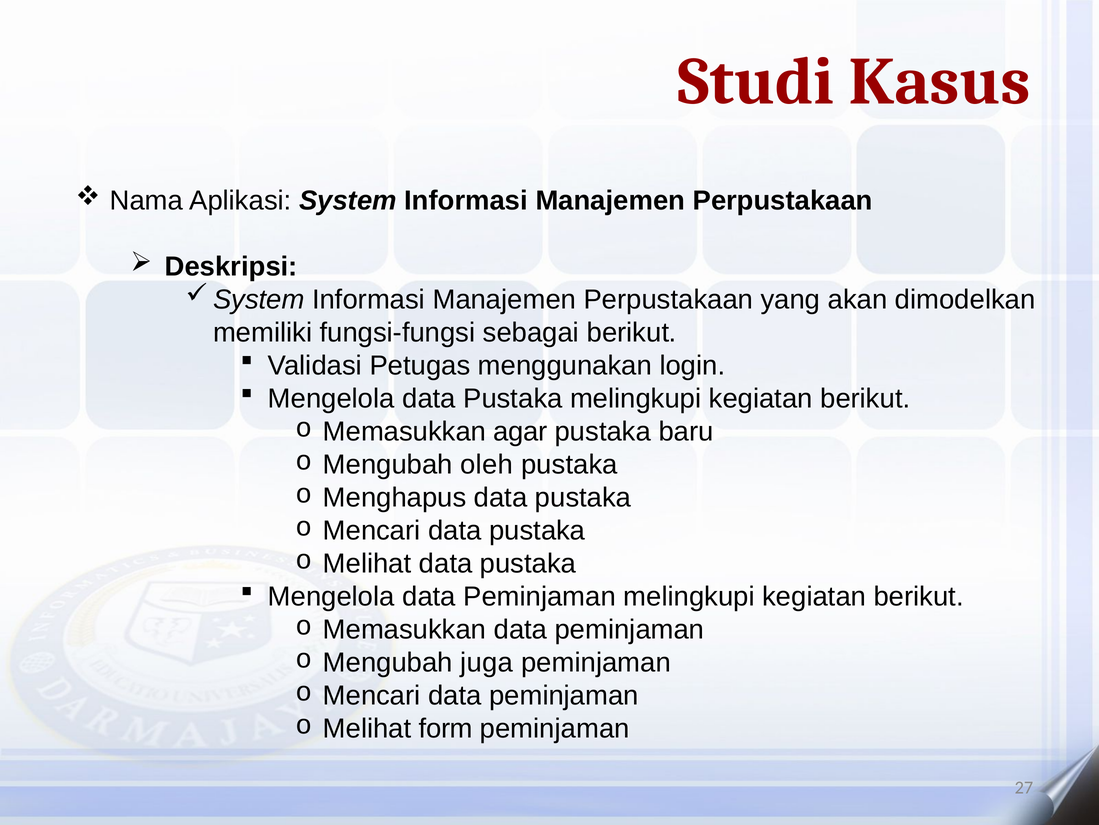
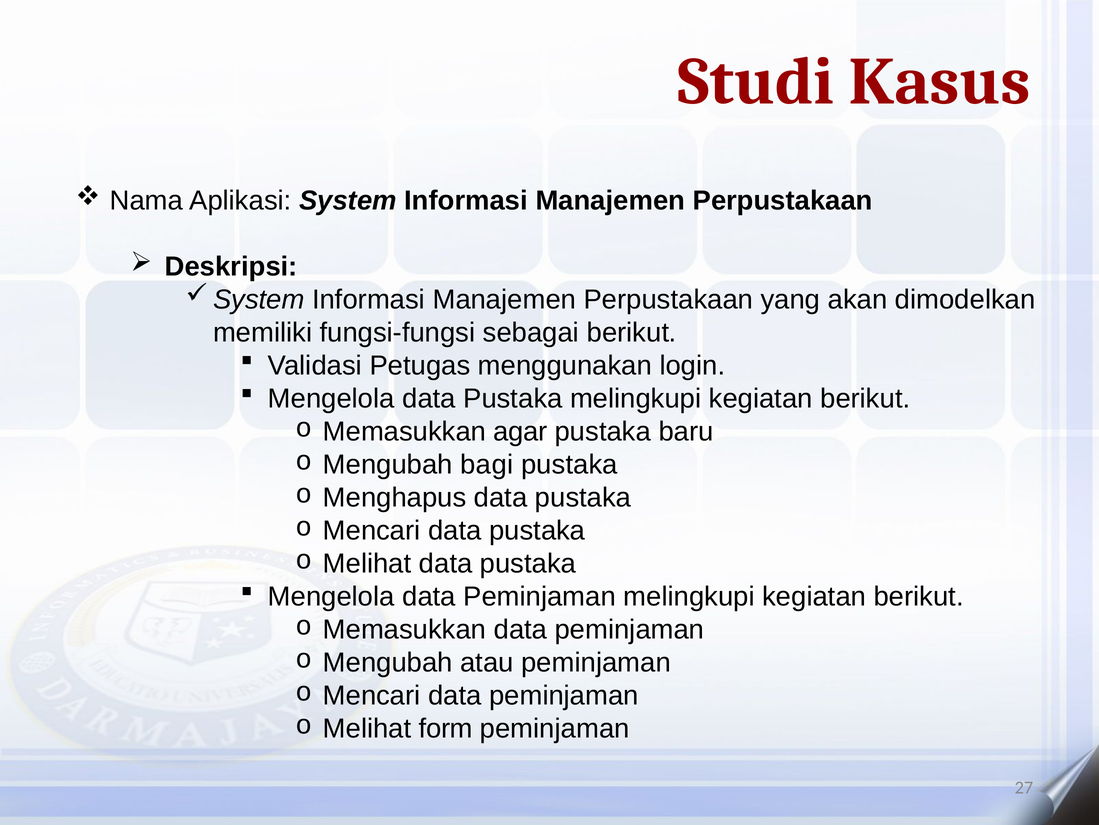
oleh: oleh -> bagi
juga: juga -> atau
